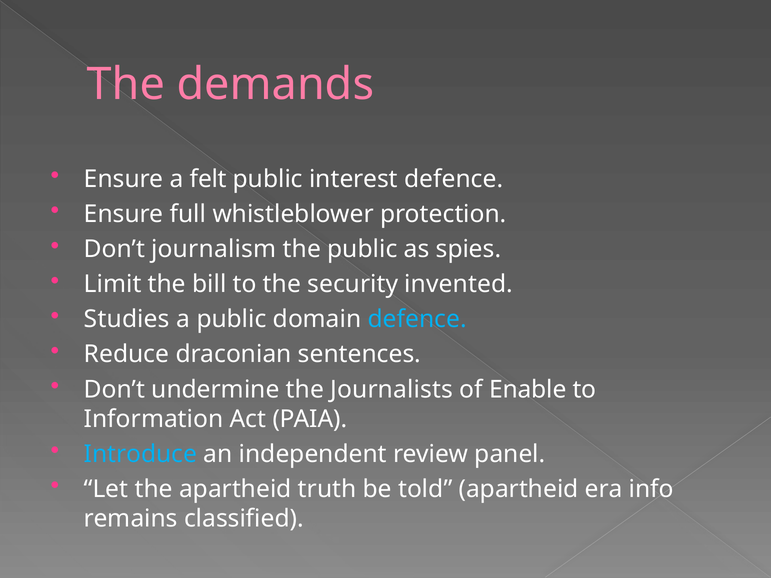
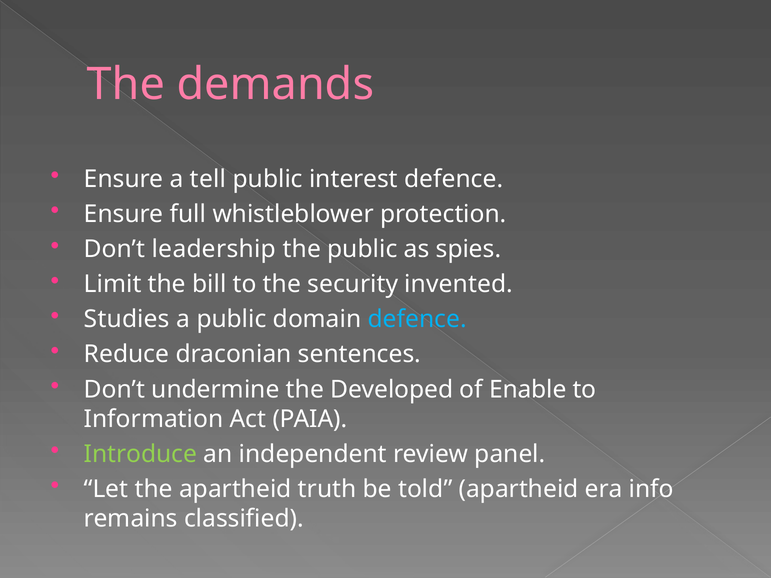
felt: felt -> tell
journalism: journalism -> leadership
Journalists: Journalists -> Developed
Introduce colour: light blue -> light green
